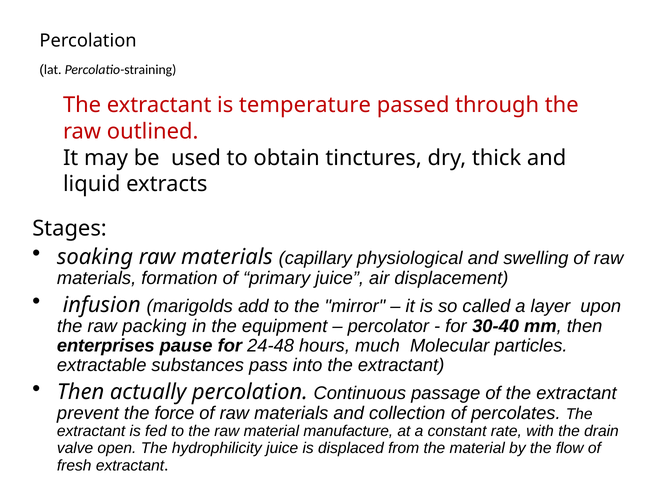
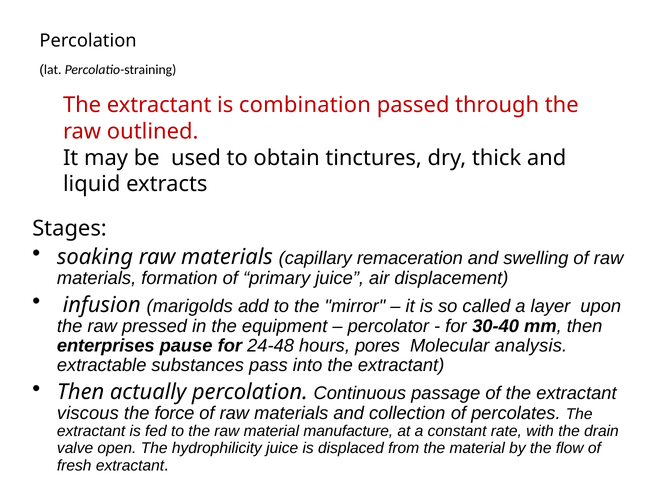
temperature: temperature -> combination
physiological: physiological -> remaceration
packing: packing -> pressed
much: much -> pores
particles: particles -> analysis
prevent: prevent -> viscous
